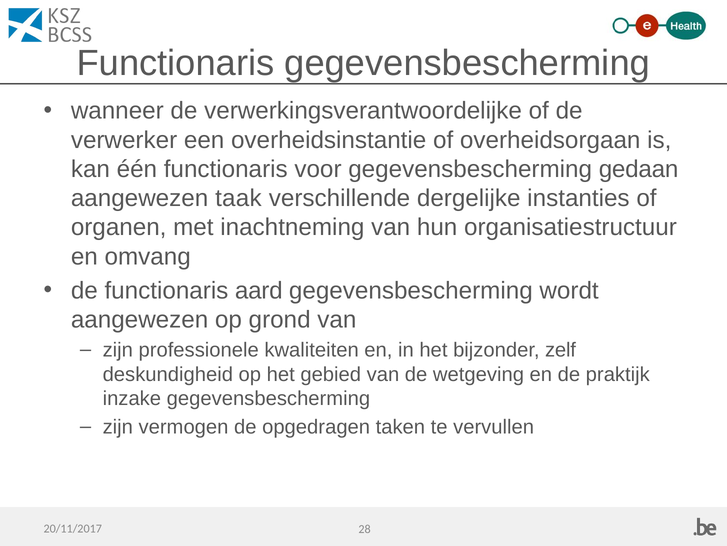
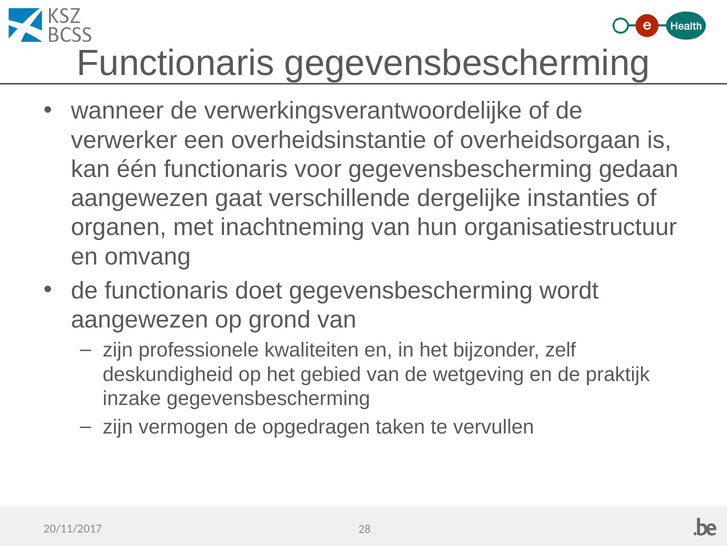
taak: taak -> gaat
aard: aard -> doet
